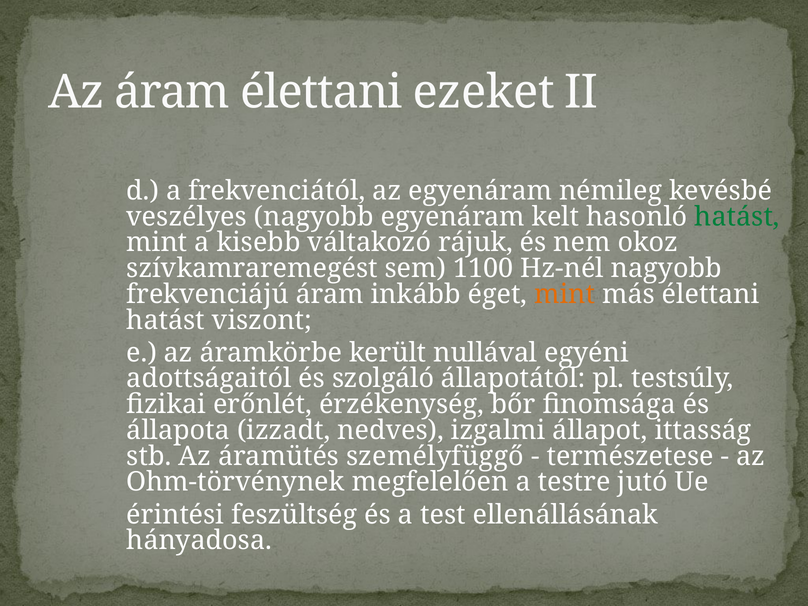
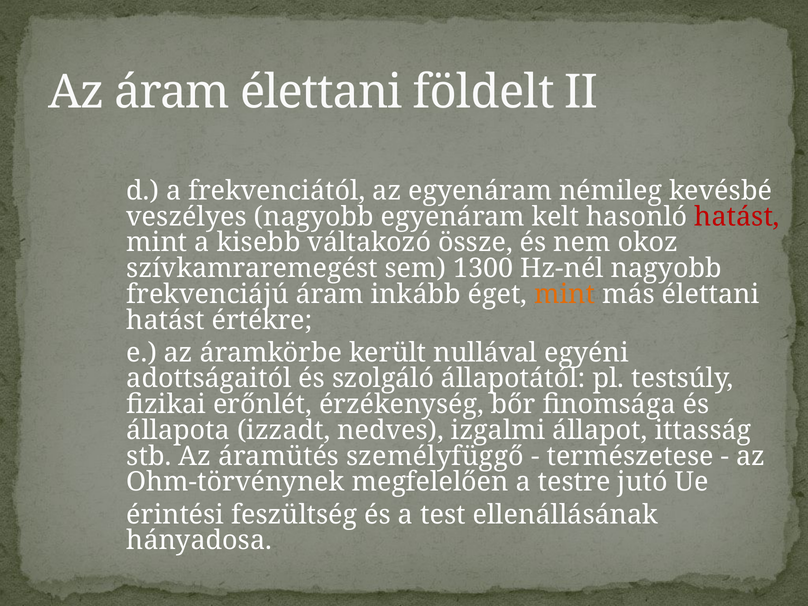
ezeket: ezeket -> földelt
hatást at (737, 217) colour: green -> red
rájuk: rájuk -> össze
1100: 1100 -> 1300
viszont: viszont -> értékre
